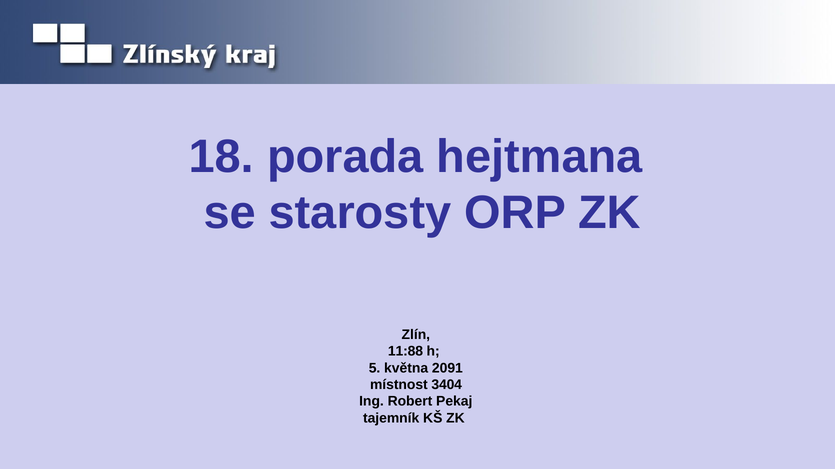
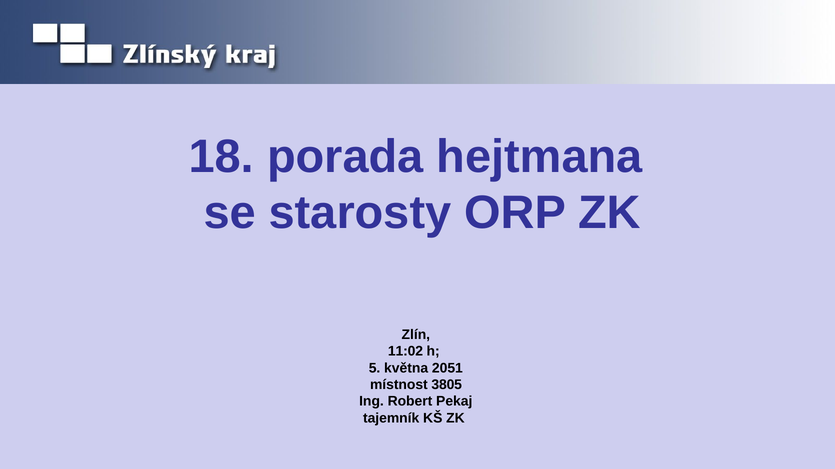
11:88: 11:88 -> 11:02
2091: 2091 -> 2051
3404: 3404 -> 3805
